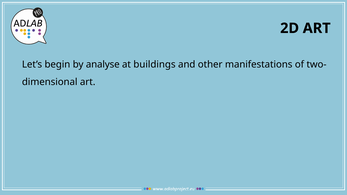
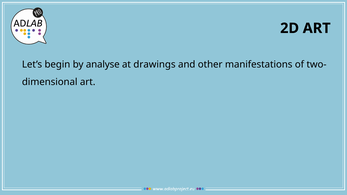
buildings: buildings -> drawings
